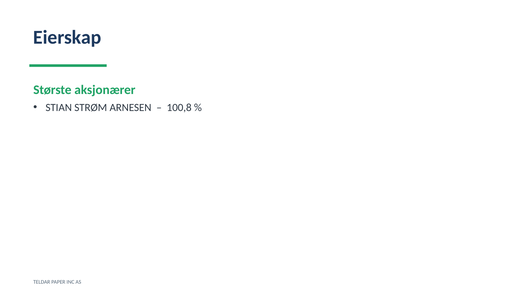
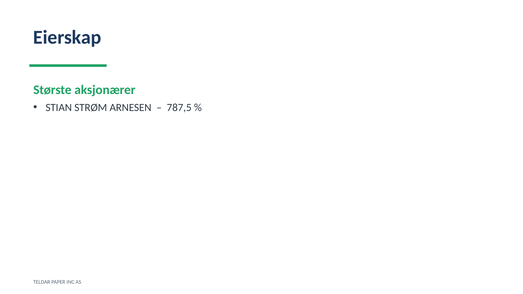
100,8: 100,8 -> 787,5
